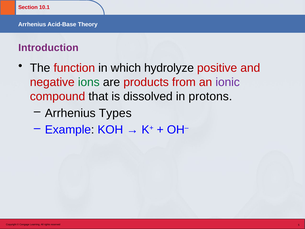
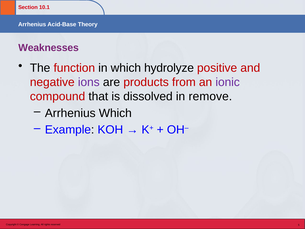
Introduction: Introduction -> Weaknesses
ions colour: green -> purple
protons: protons -> remove
Arrhenius Types: Types -> Which
